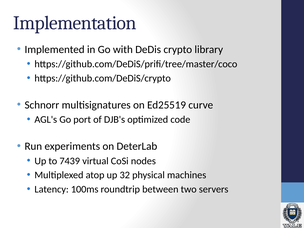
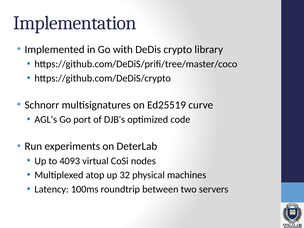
7439: 7439 -> 4093
